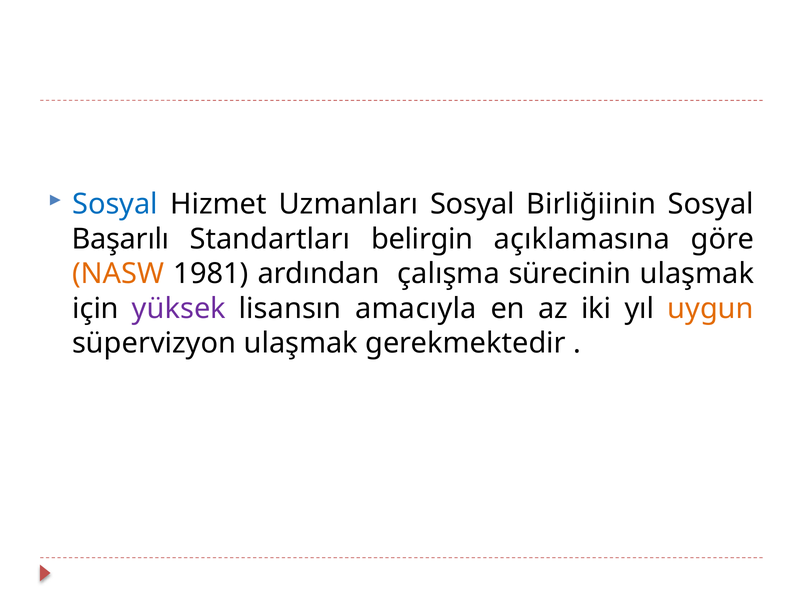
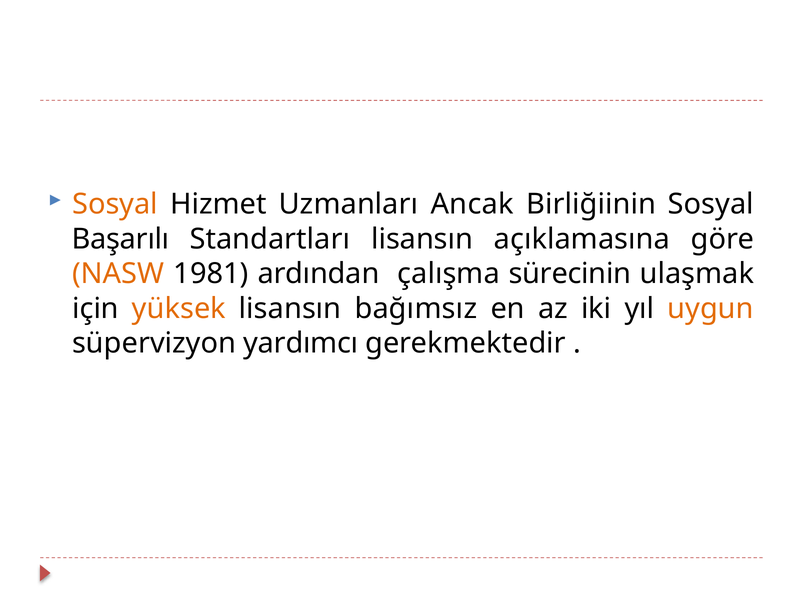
Sosyal at (115, 204) colour: blue -> orange
Uzmanları Sosyal: Sosyal -> Ancak
Standartları belirgin: belirgin -> lisansın
yüksek colour: purple -> orange
amacıyla: amacıyla -> bağımsız
süpervizyon ulaşmak: ulaşmak -> yardımcı
